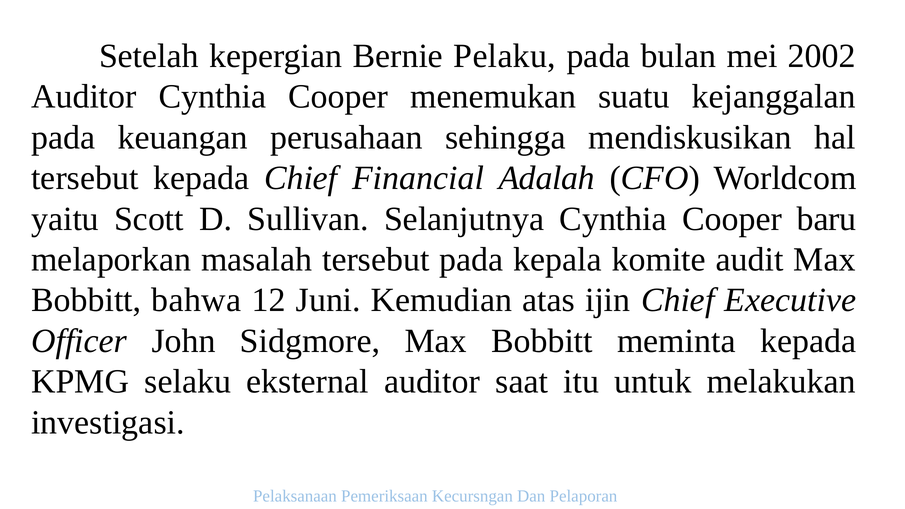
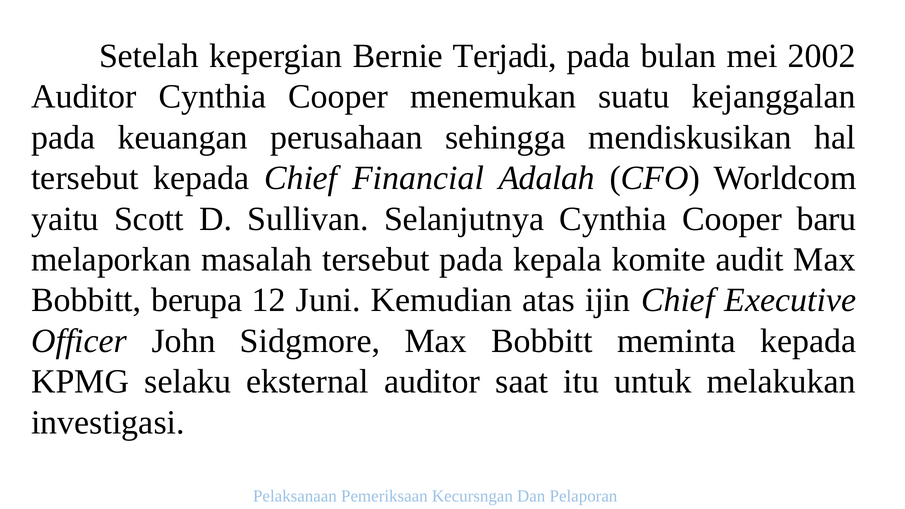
Pelaku: Pelaku -> Terjadi
bahwa: bahwa -> berupa
